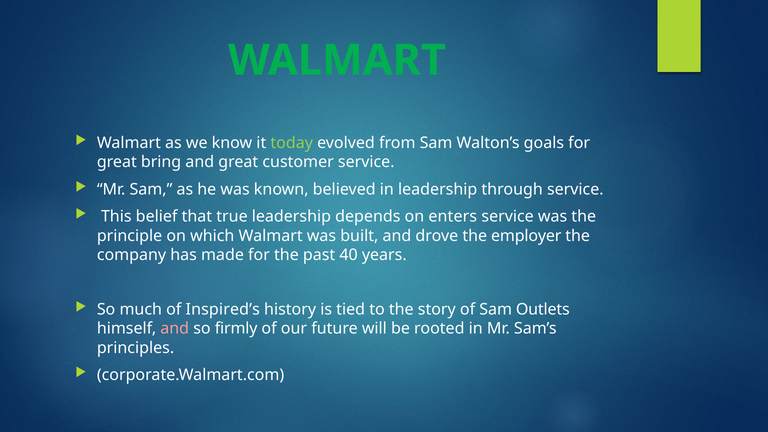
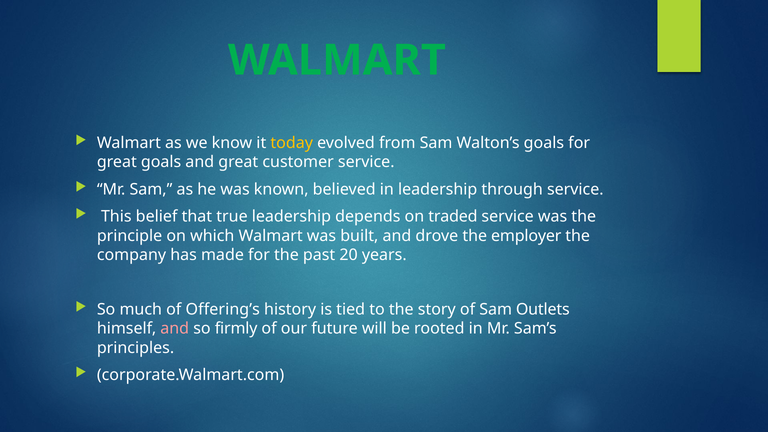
today colour: light green -> yellow
great bring: bring -> goals
enters: enters -> traded
40: 40 -> 20
Inspired’s: Inspired’s -> Offering’s
